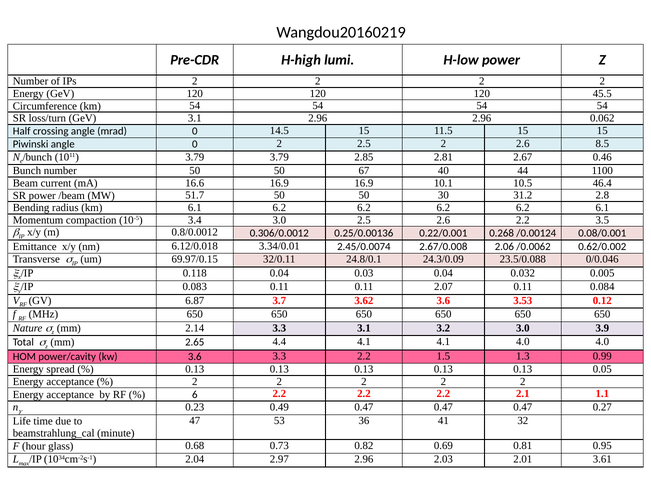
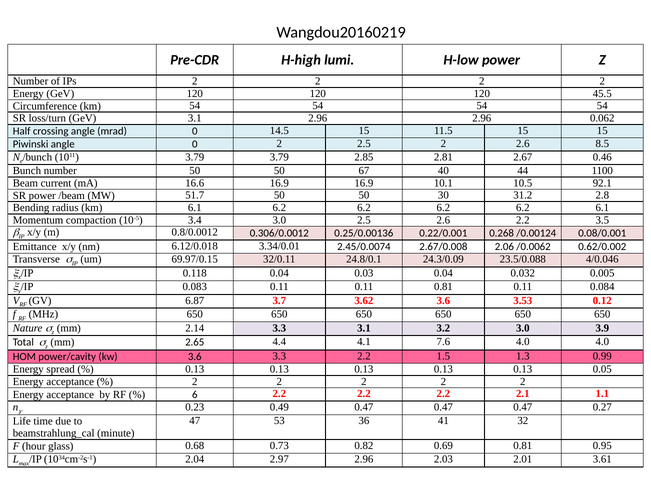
46.4: 46.4 -> 92.1
0/0.046: 0/0.046 -> 4/0.046
0.11 2.07: 2.07 -> 0.81
4.1 4.1: 4.1 -> 7.6
